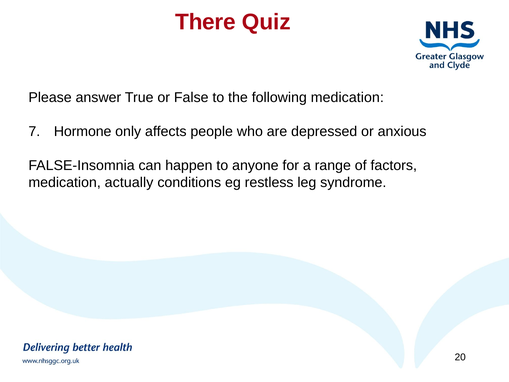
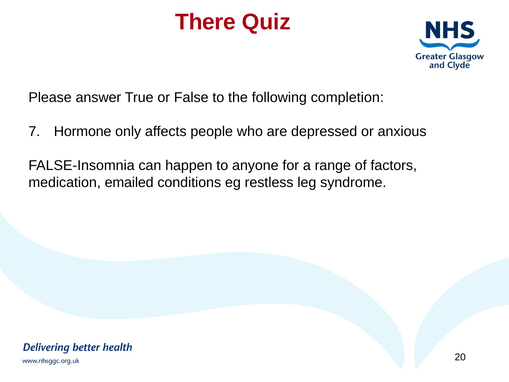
following medication: medication -> completion
actually: actually -> emailed
